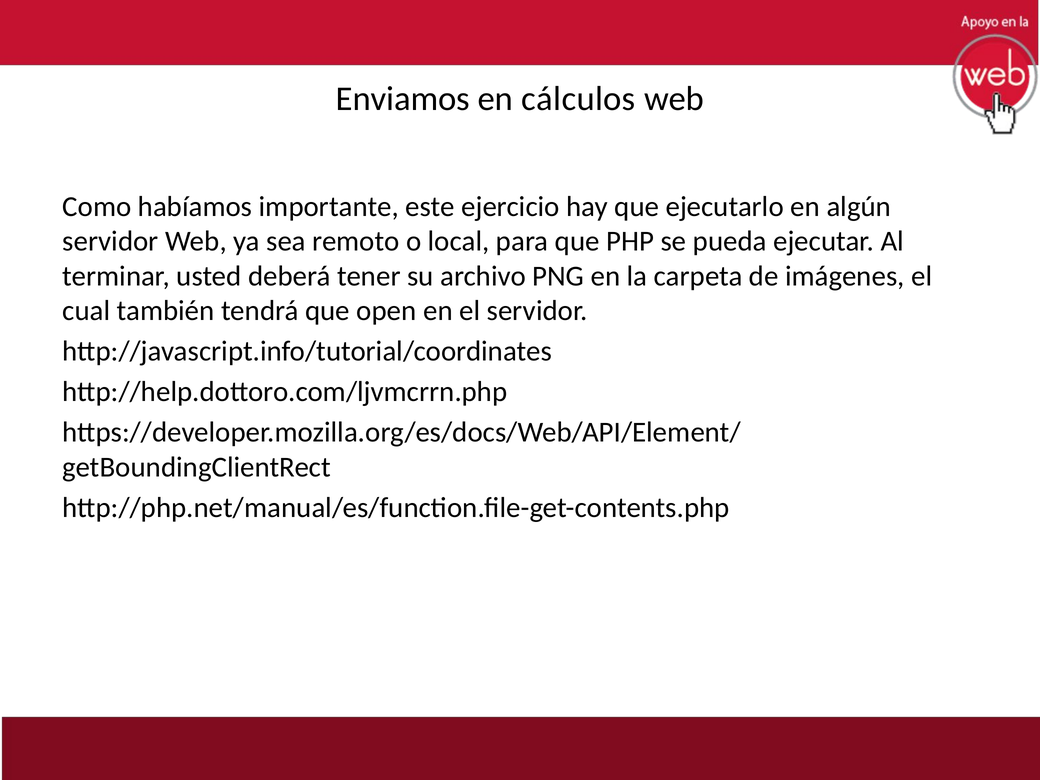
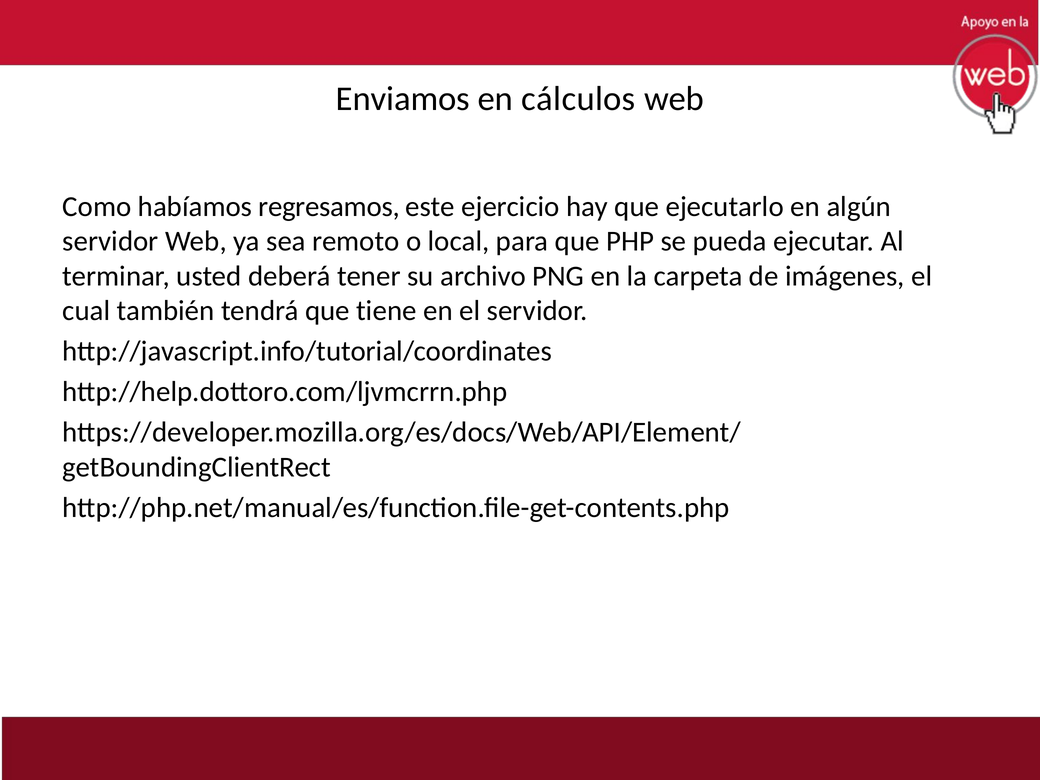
importante: importante -> regresamos
open: open -> tiene
